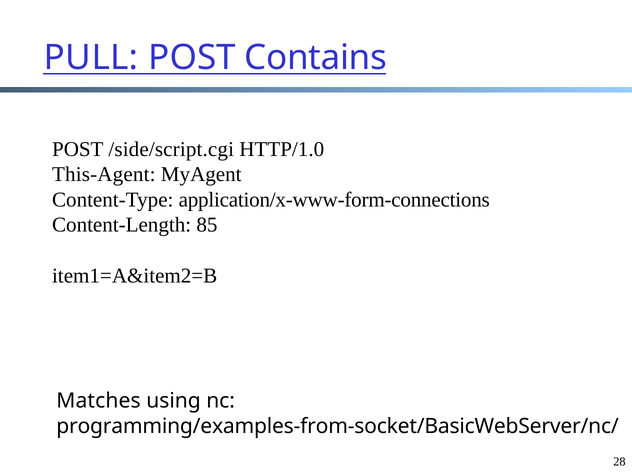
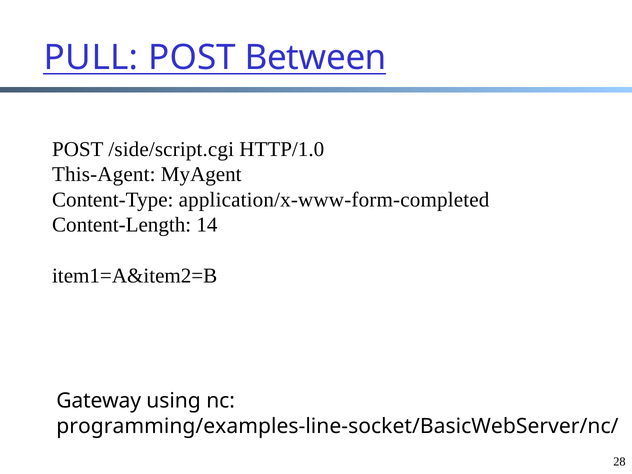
Contains: Contains -> Between
application/x-www-form-connections: application/x-www-form-connections -> application/x-www-form-completed
85: 85 -> 14
Matches: Matches -> Gateway
programming/examples-from-socket/BasicWebServer/nc/: programming/examples-from-socket/BasicWebServer/nc/ -> programming/examples-line-socket/BasicWebServer/nc/
